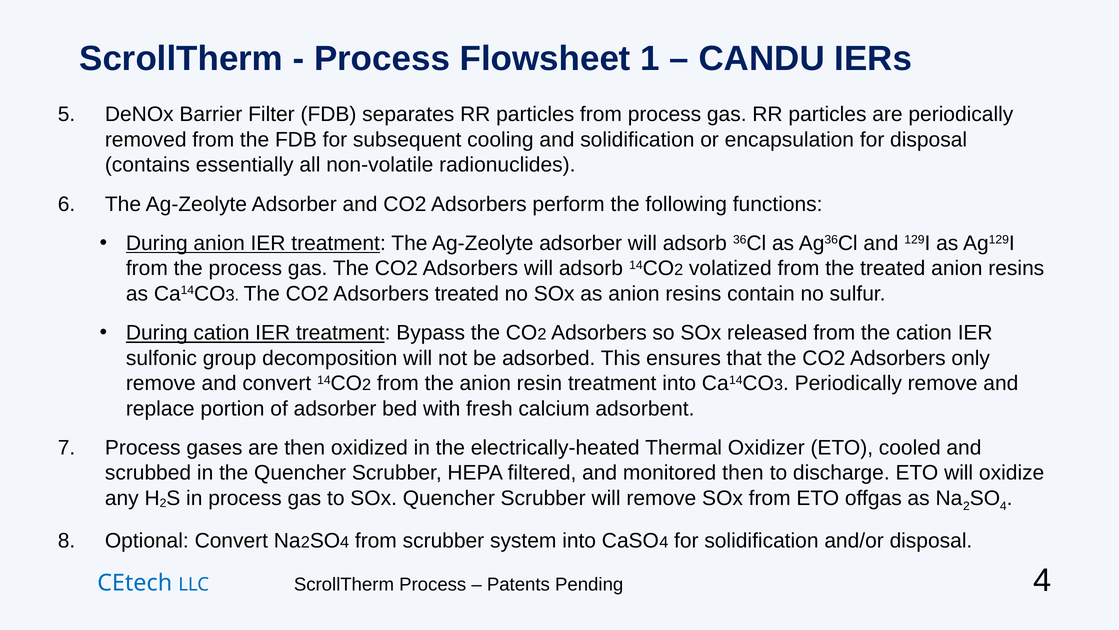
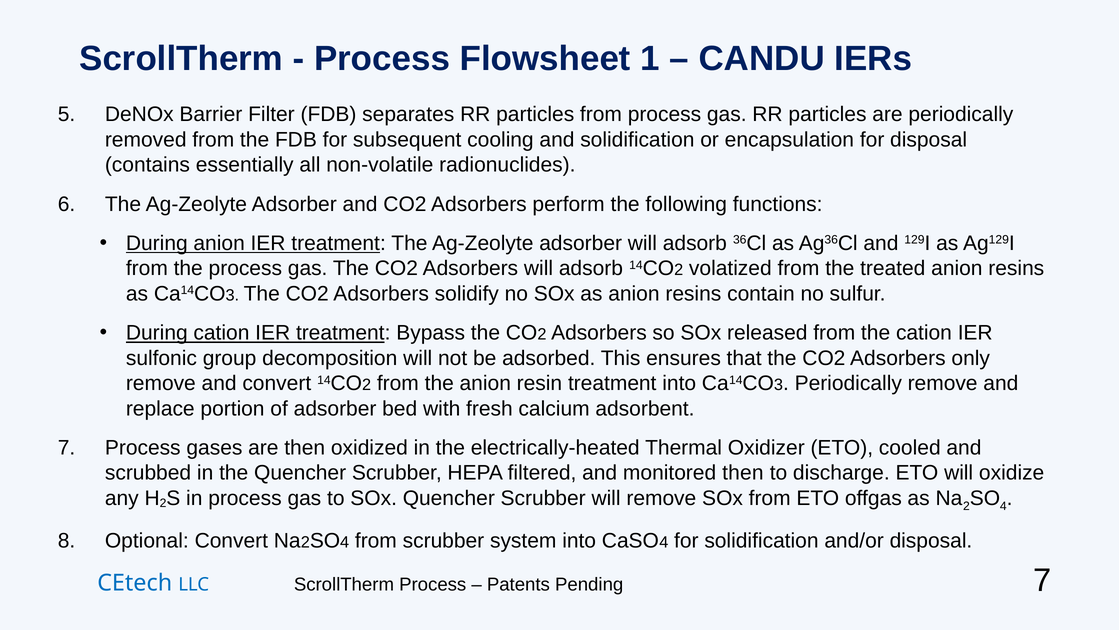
Adsorbers treated: treated -> solidify
Pending 4: 4 -> 7
